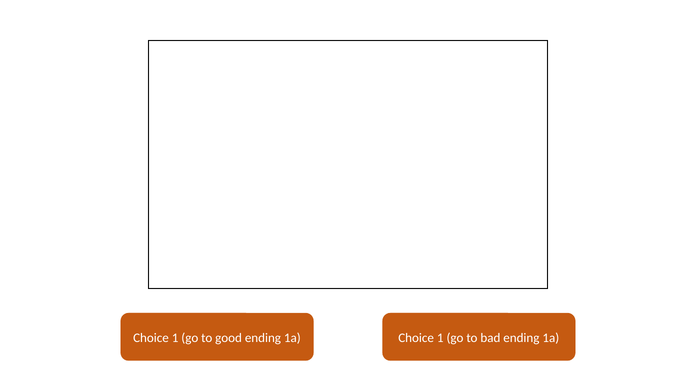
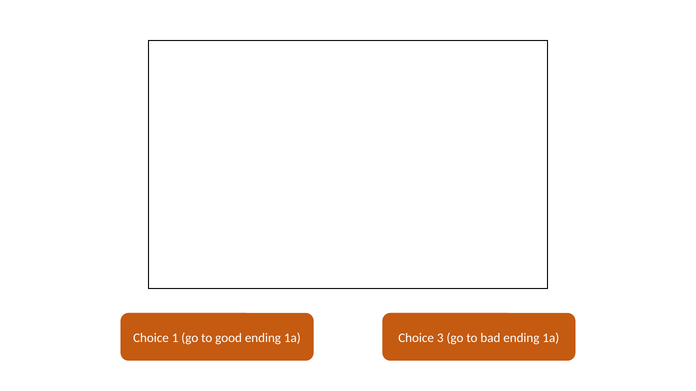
1a Choice 1: 1 -> 3
